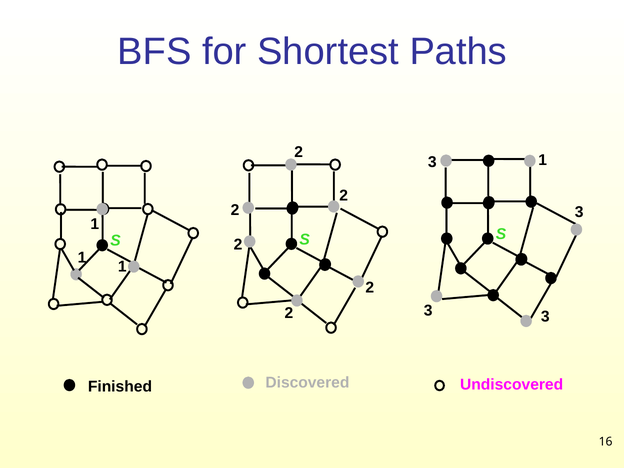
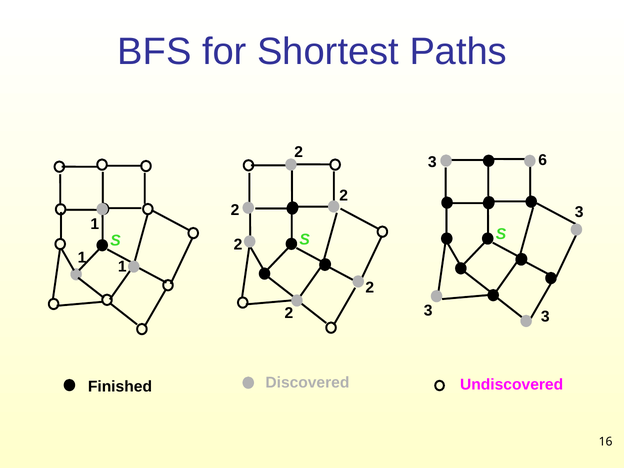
3 1: 1 -> 6
